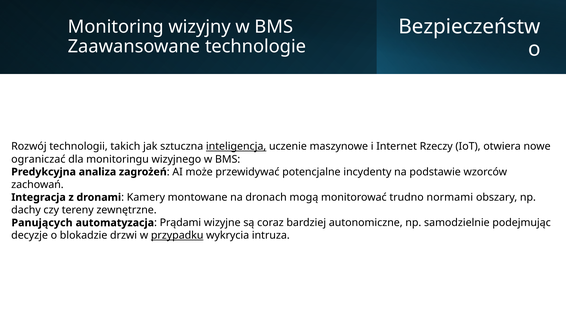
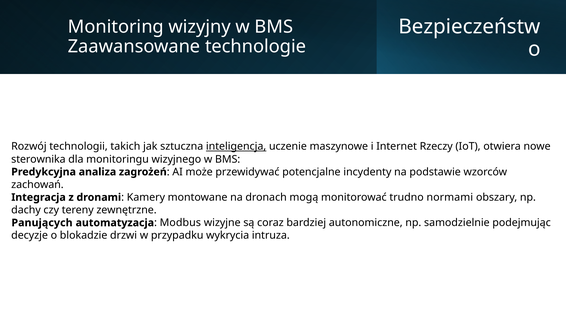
ograniczać: ograniczać -> sterownika
Prądami: Prądami -> Modbus
przypadku underline: present -> none
